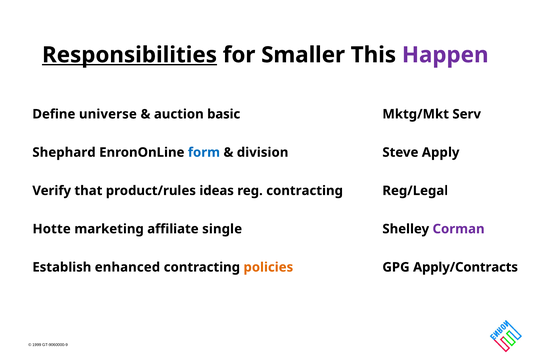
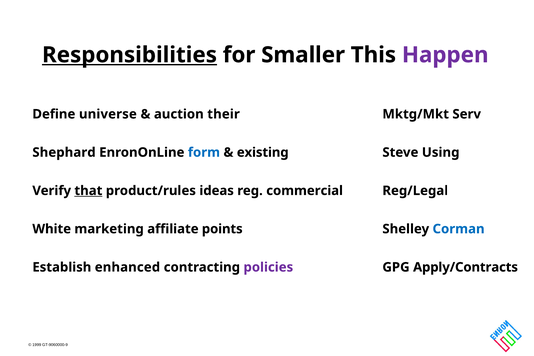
basic: basic -> their
division: division -> existing
Apply: Apply -> Using
that underline: none -> present
reg contracting: contracting -> commercial
Hotte: Hotte -> White
single: single -> points
Corman colour: purple -> blue
policies colour: orange -> purple
